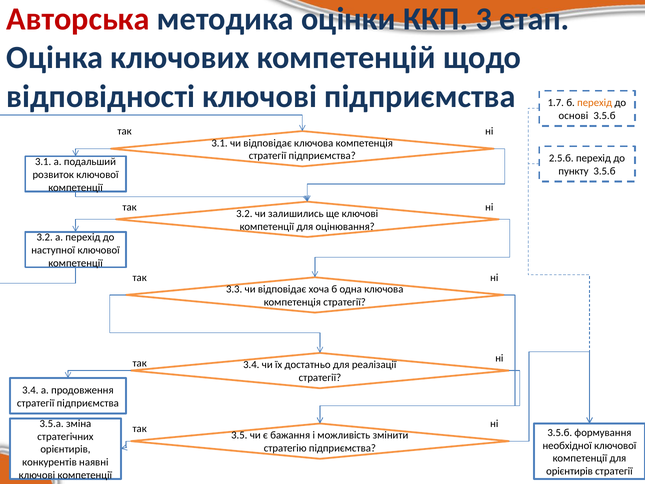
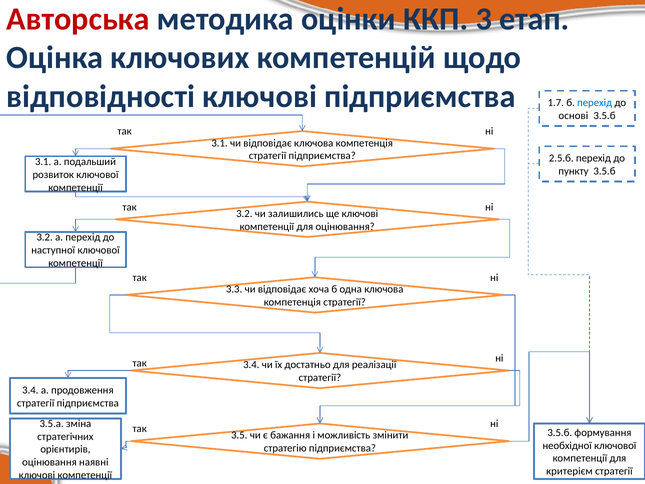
перехід at (595, 103) colour: orange -> blue
конкурентів at (50, 462): конкурентів -> оцінювання
орієнтирів at (570, 471): орієнтирів -> критерієм
